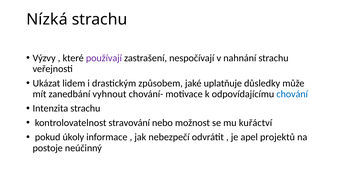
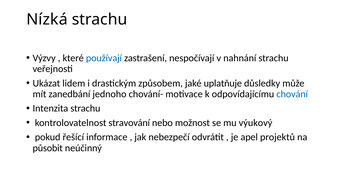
používají colour: purple -> blue
vyhnout: vyhnout -> jednoho
kuřáctví: kuřáctví -> výukový
úkoly: úkoly -> řešící
postoje: postoje -> působit
